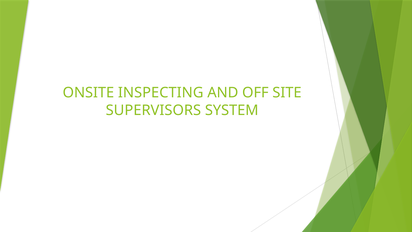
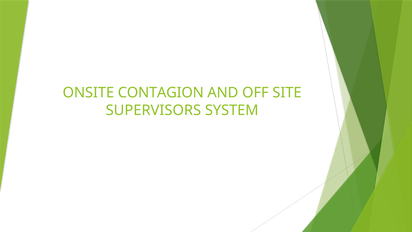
INSPECTING: INSPECTING -> CONTAGION
